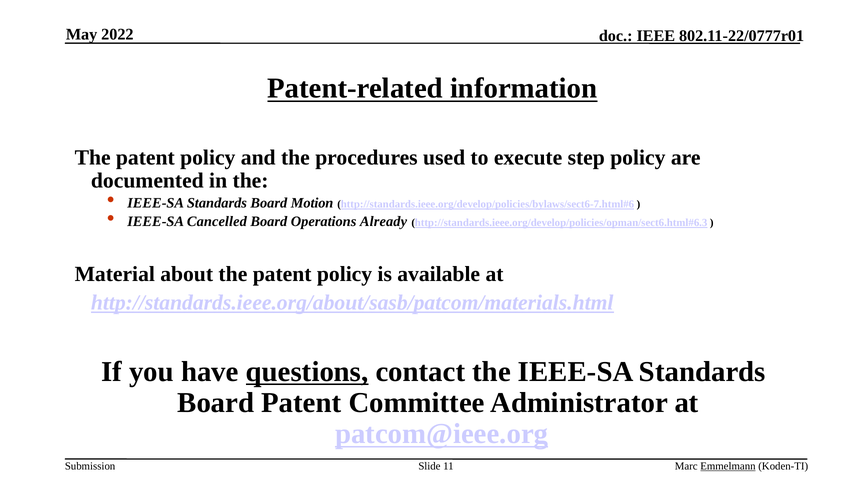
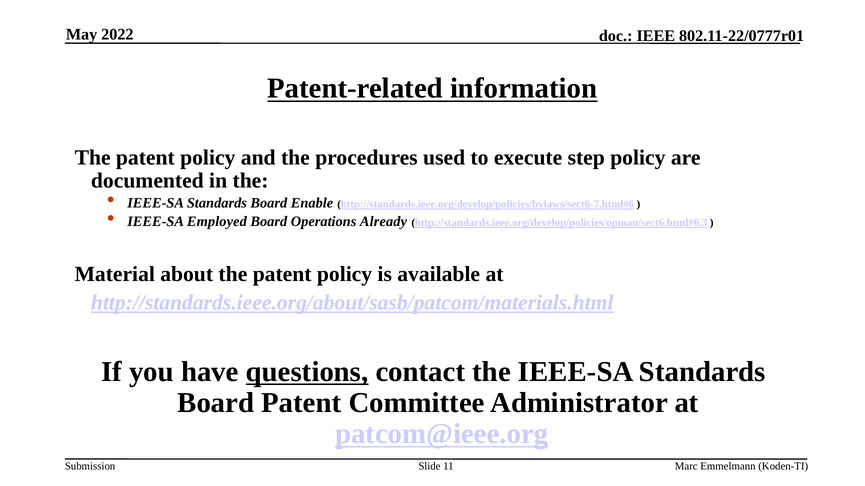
Motion: Motion -> Enable
Cancelled: Cancelled -> Employed
Emmelmann underline: present -> none
